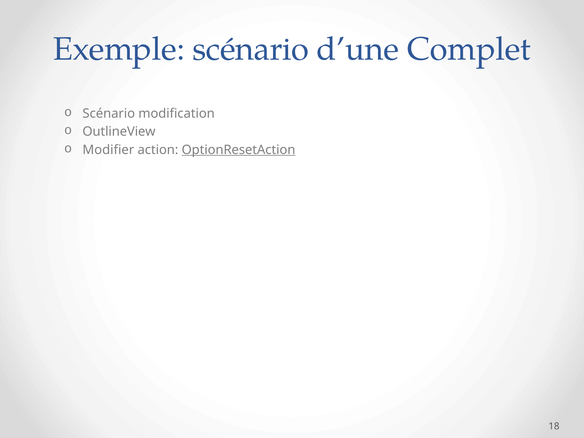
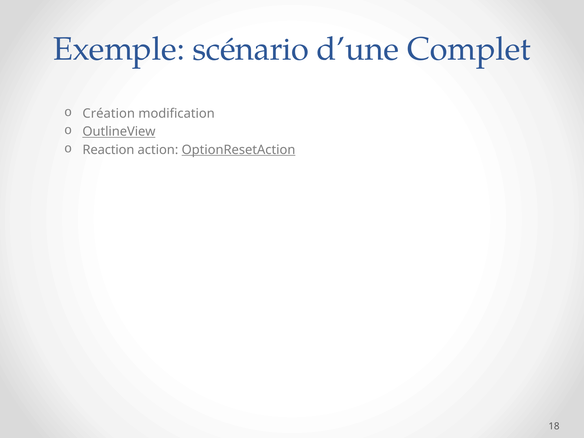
Scénario at (109, 114): Scénario -> Création
OutlineView underline: none -> present
Modifier: Modifier -> Reaction
